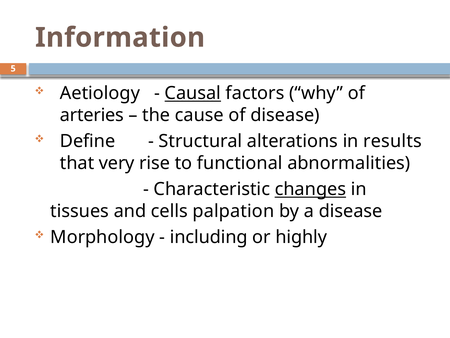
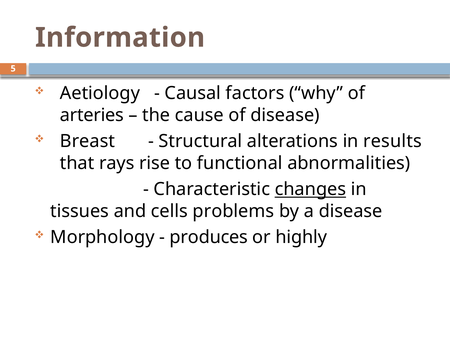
Causal underline: present -> none
Define: Define -> Breast
very: very -> rays
palpation: palpation -> problems
including: including -> produces
